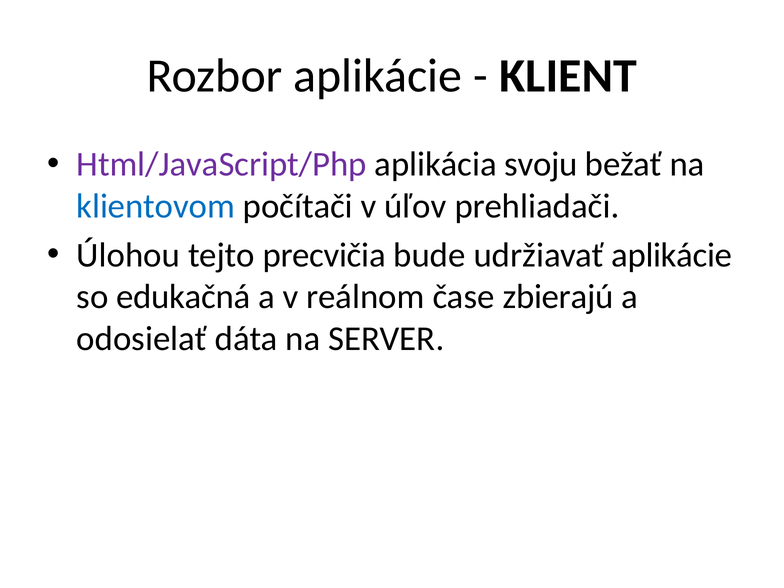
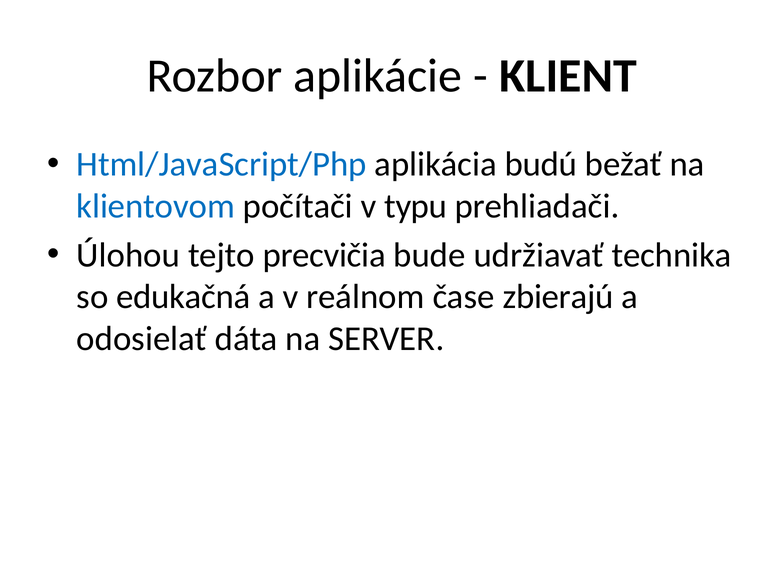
Html/JavaScript/Php colour: purple -> blue
svoju: svoju -> budú
úľov: úľov -> typu
udržiavať aplikácie: aplikácie -> technika
